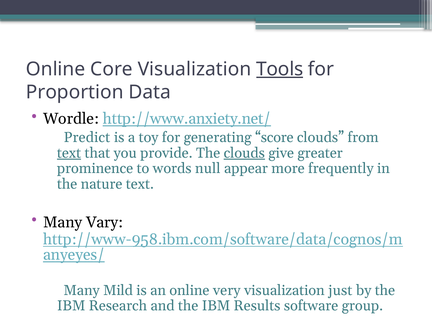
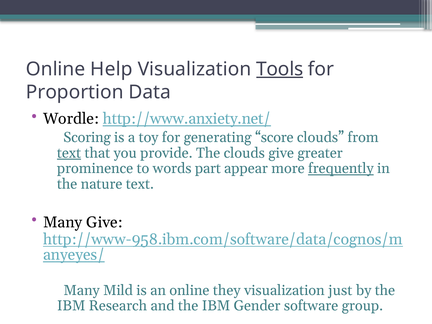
Core: Core -> Help
Predict: Predict -> Scoring
clouds at (244, 153) underline: present -> none
null: null -> part
frequently underline: none -> present
Many Vary: Vary -> Give
very: very -> they
Results: Results -> Gender
